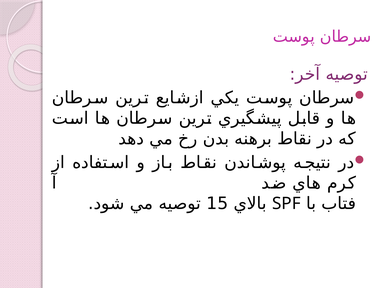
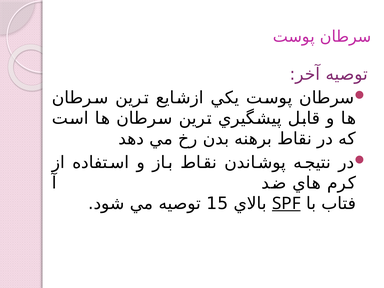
SPF underline: none -> present
